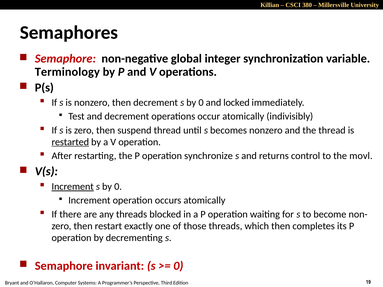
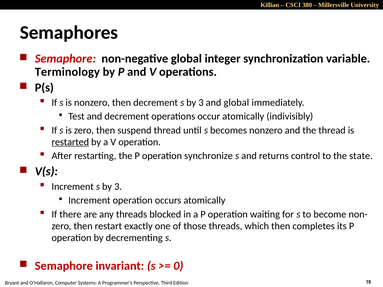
decrement s by 0: 0 -> 3
and locked: locked -> global
movl: movl -> state
Increment at (73, 187) underline: present -> none
0 at (118, 187): 0 -> 3
